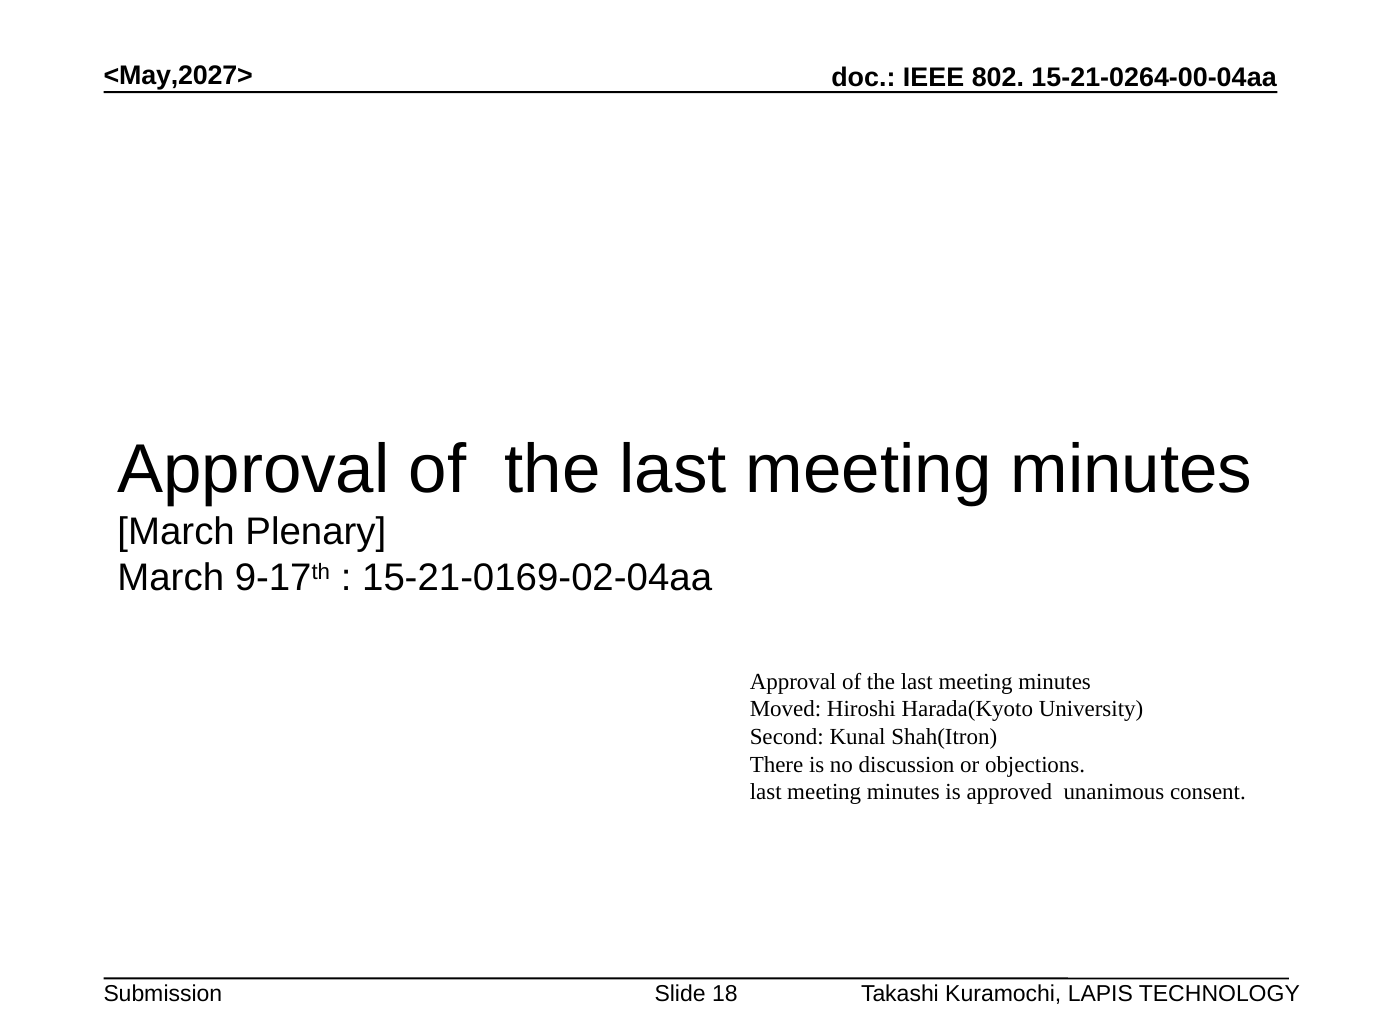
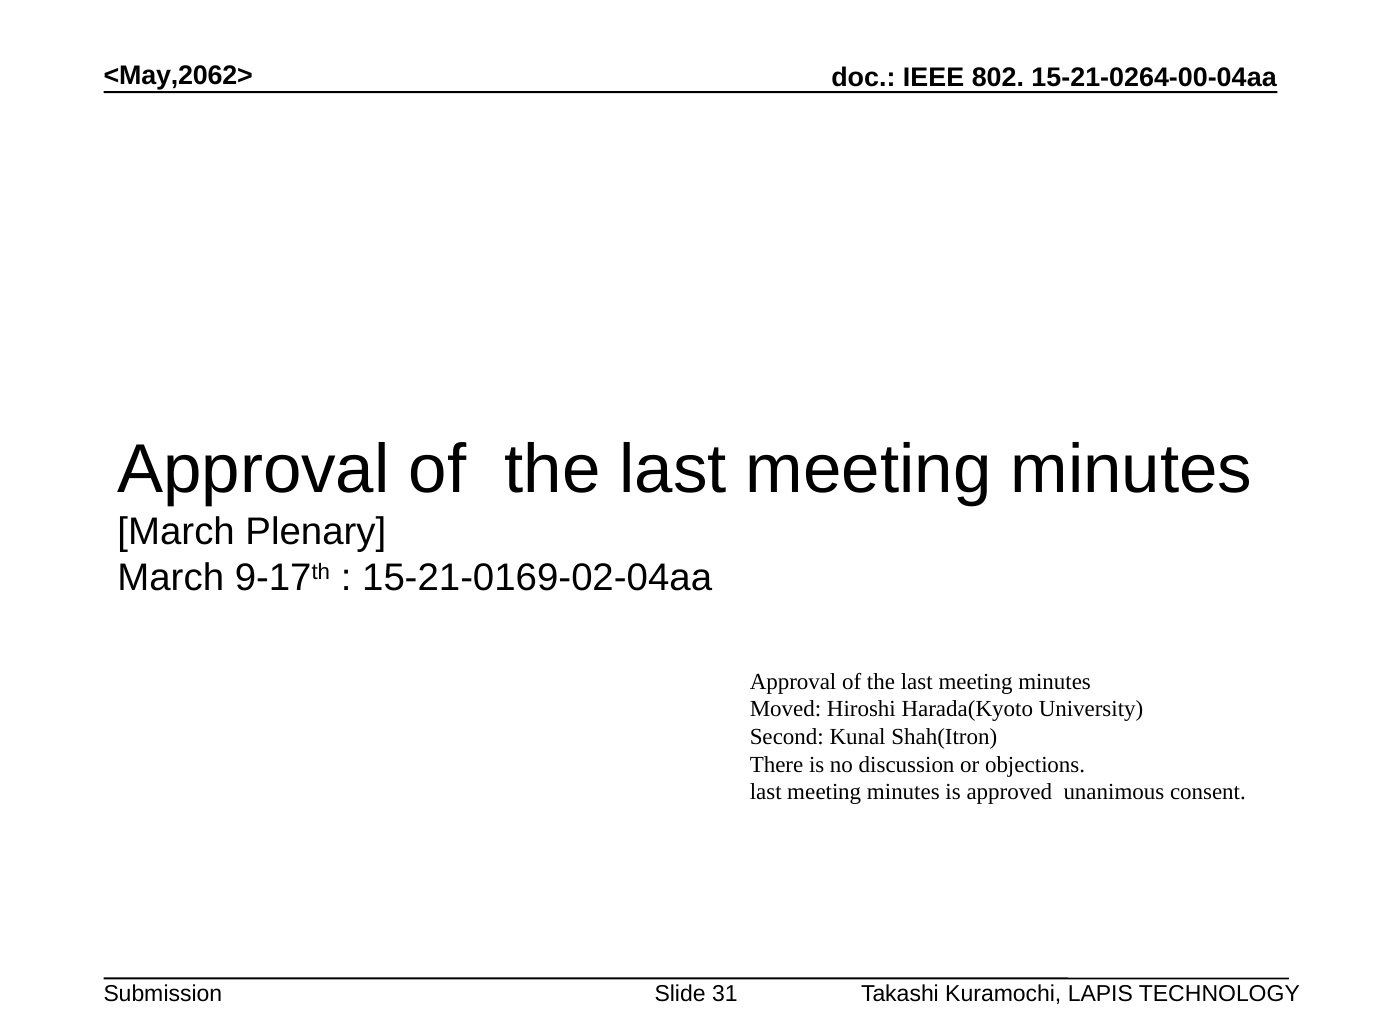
<May,2027>: <May,2027> -> <May,2062>
18: 18 -> 31
